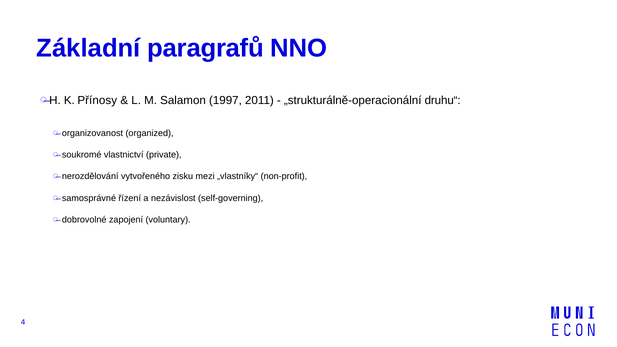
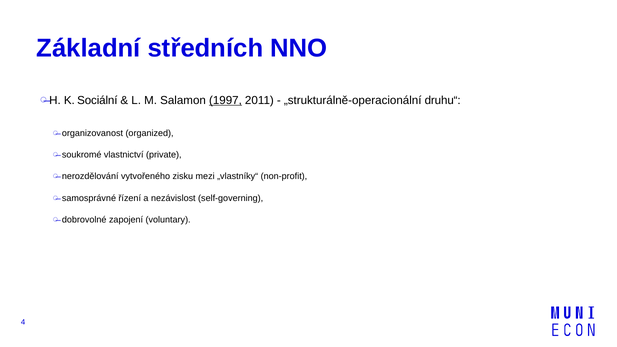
paragrafů: paragrafů -> středních
Přínosy: Přínosy -> Sociální
1997 underline: none -> present
